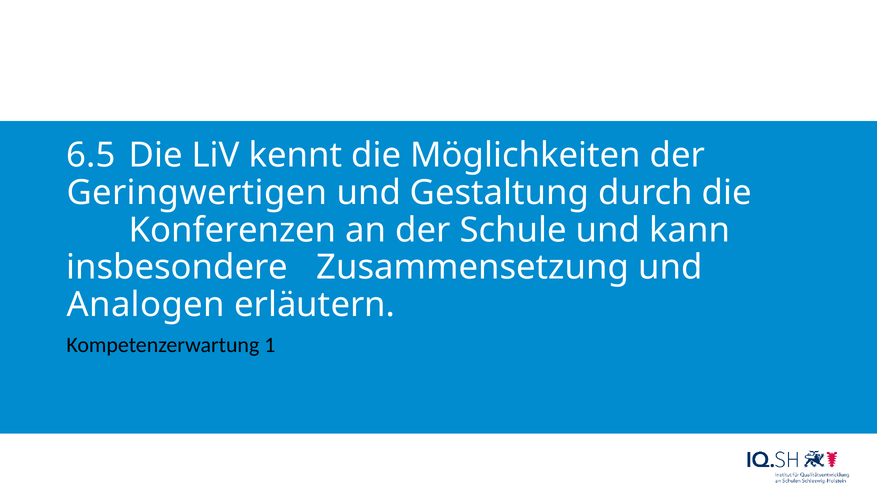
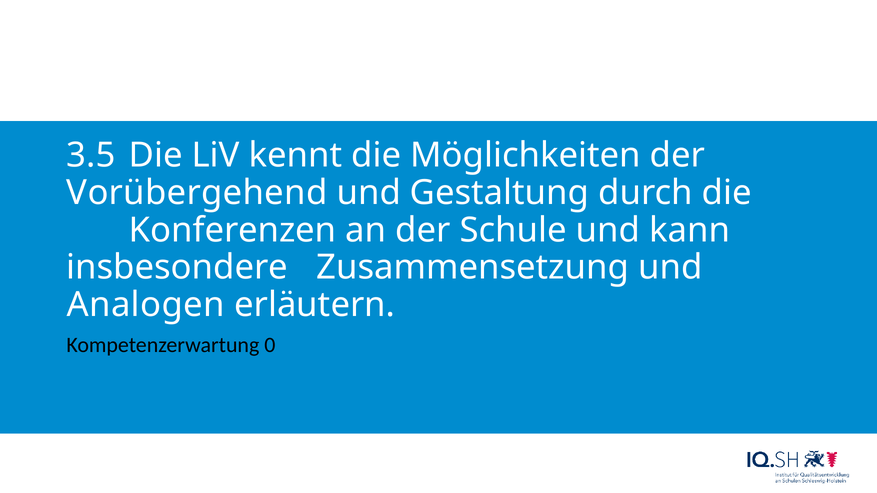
6.5: 6.5 -> 3.5
Geringwertigen: Geringwertigen -> Vorübergehend
1: 1 -> 0
